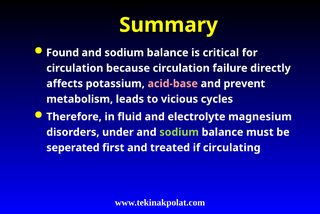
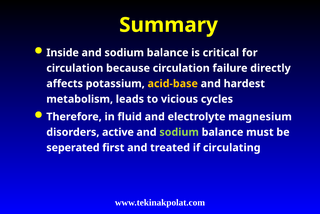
Found: Found -> Inside
acid-base colour: pink -> yellow
prevent: prevent -> hardest
under: under -> active
